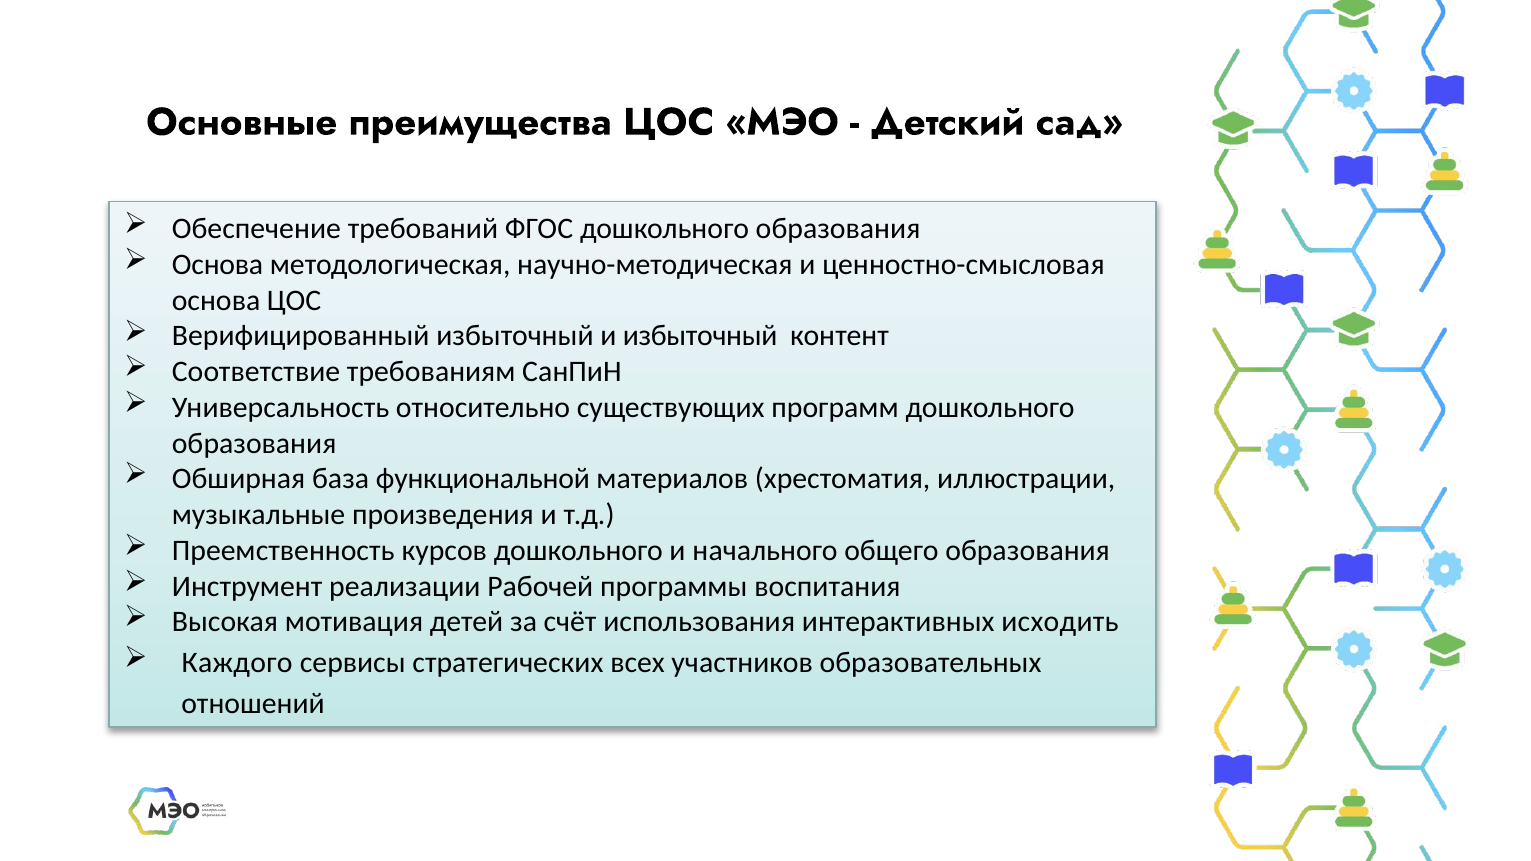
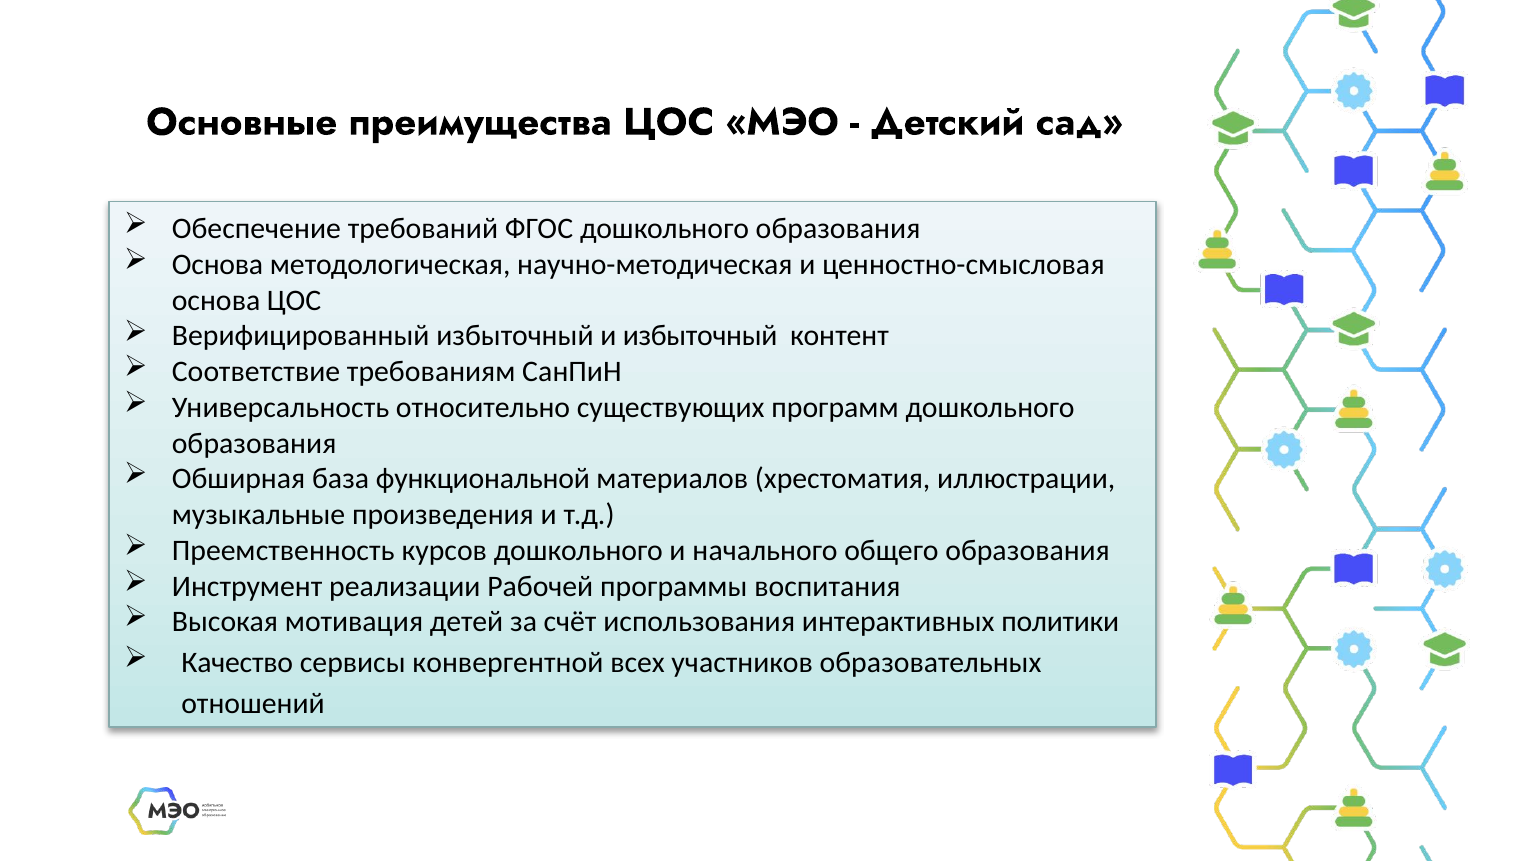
исходить: исходить -> политики
Каждого: Каждого -> Качество
стратегических: стратегических -> конвергентной
